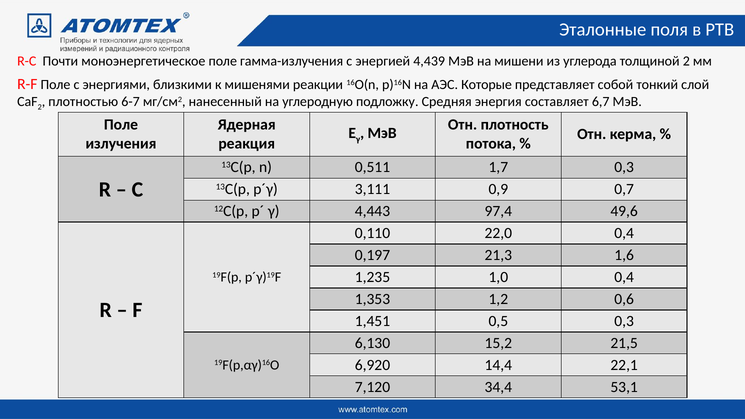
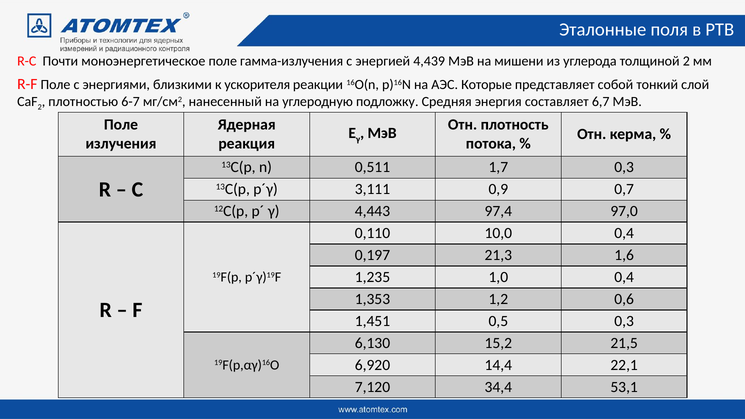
мишенями: мишенями -> ускорителя
49,6: 49,6 -> 97,0
22,0: 22,0 -> 10,0
